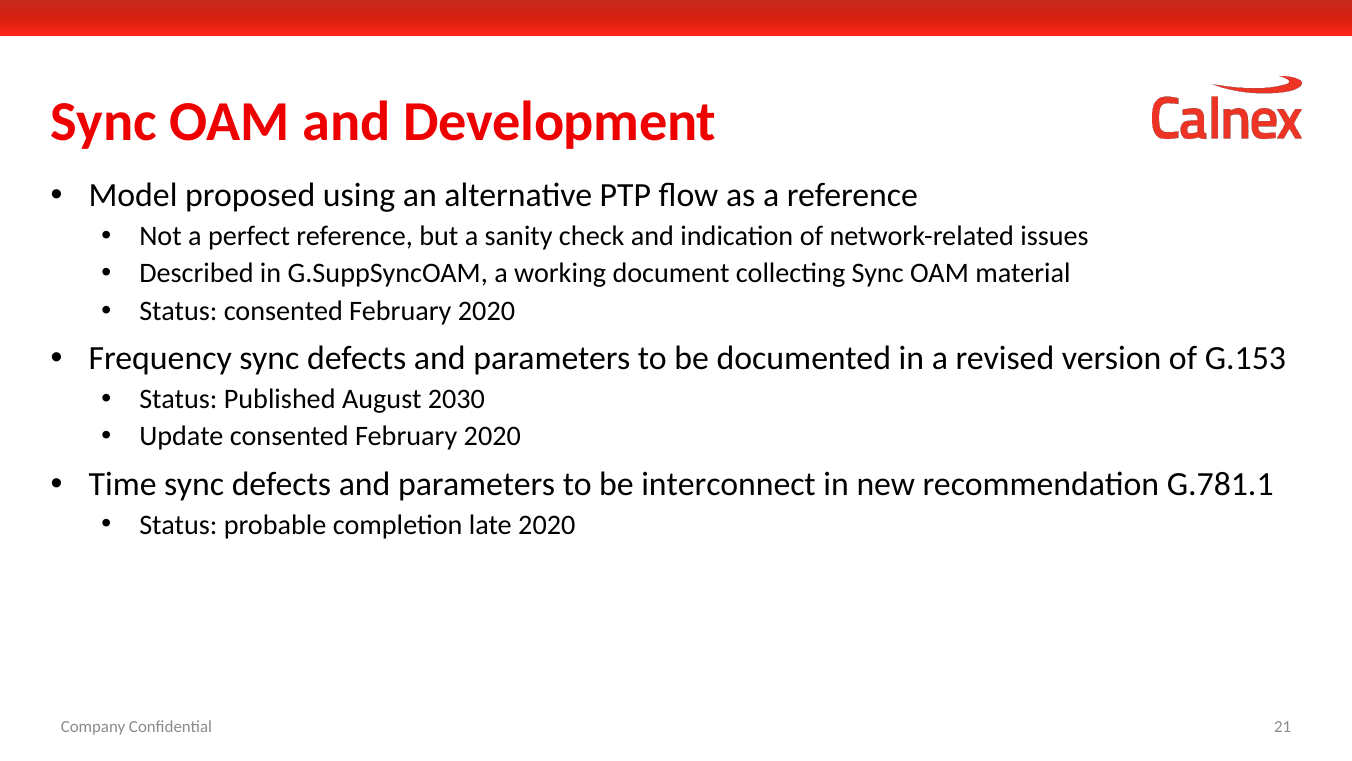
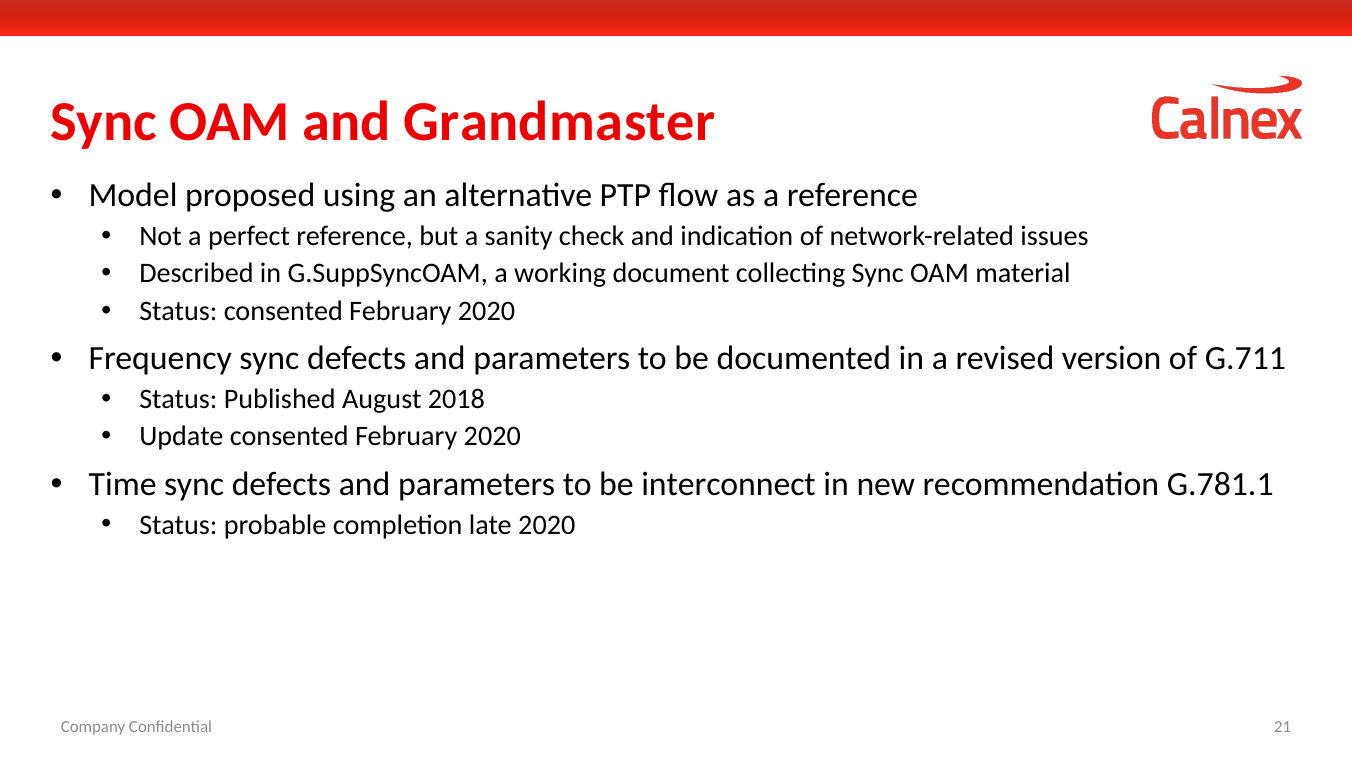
Development: Development -> Grandmaster
G.153: G.153 -> G.711
2030: 2030 -> 2018
